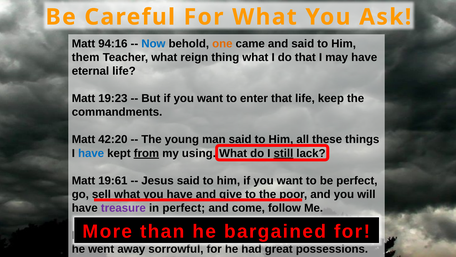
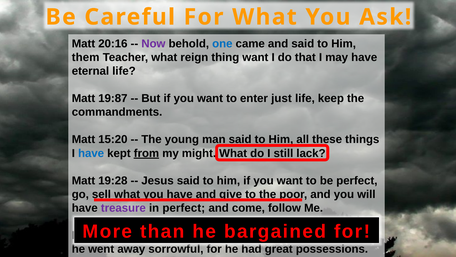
94:16: 94:16 -> 20:16
Now colour: blue -> purple
one colour: orange -> blue
thing what: what -> want
19:23: 19:23 -> 19:87
enter that: that -> just
42:20: 42:20 -> 15:20
using: using -> might
still underline: present -> none
19:61: 19:61 -> 19:28
